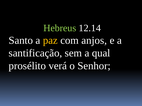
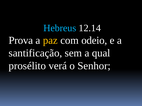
Hebreus colour: light green -> light blue
Santo: Santo -> Prova
anjos: anjos -> odeio
